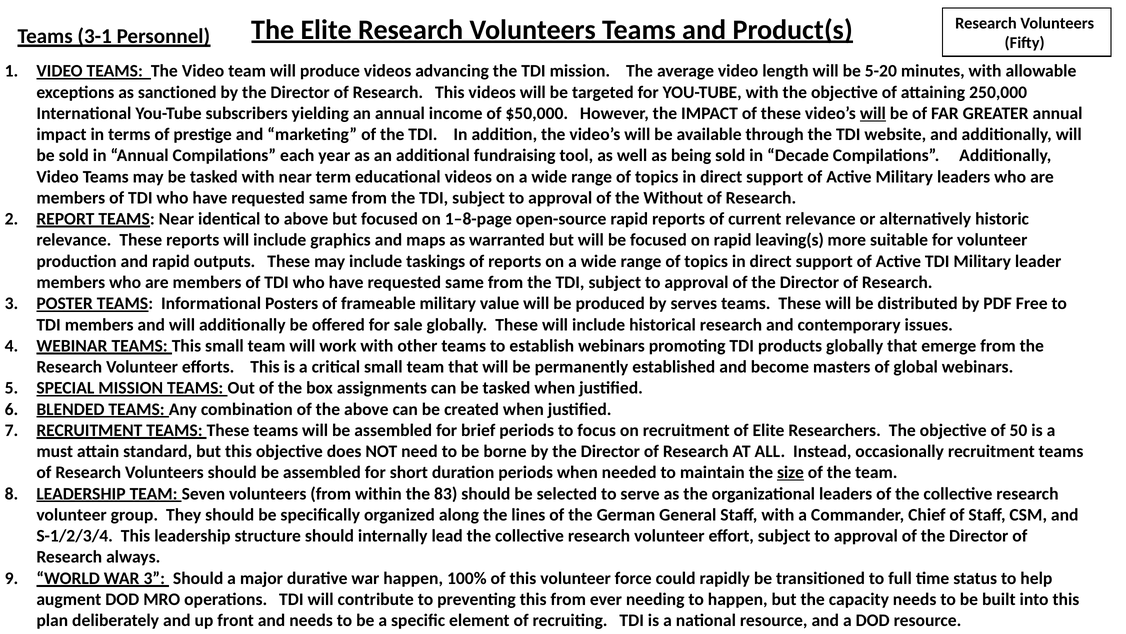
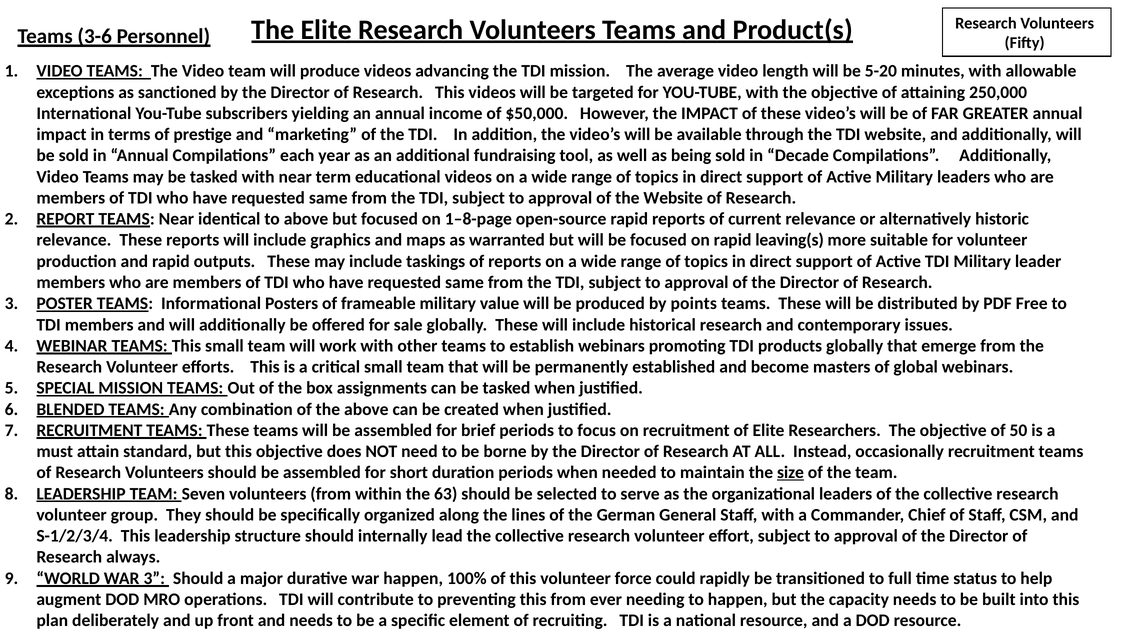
3-1: 3-1 -> 3-6
will at (873, 113) underline: present -> none
the Without: Without -> Website
serves: serves -> points
83: 83 -> 63
